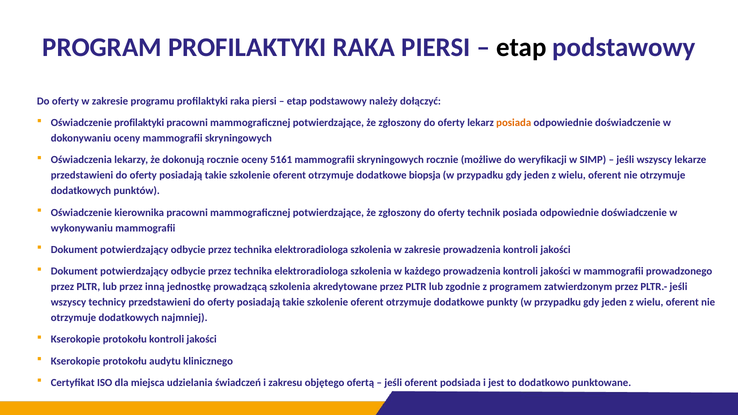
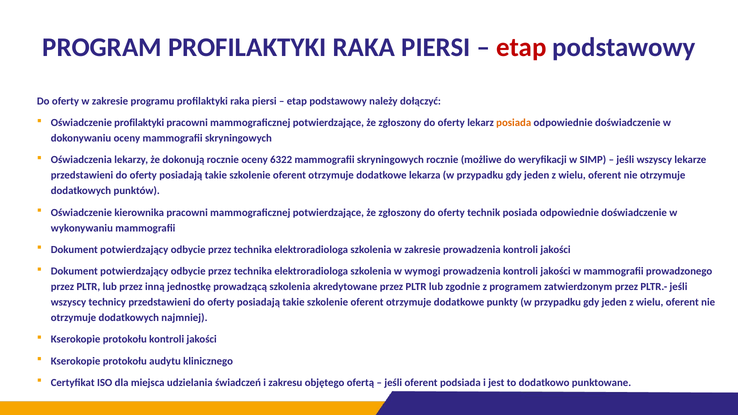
etap at (521, 48) colour: black -> red
5161: 5161 -> 6322
biopsja: biopsja -> lekarza
każdego: każdego -> wymogi
